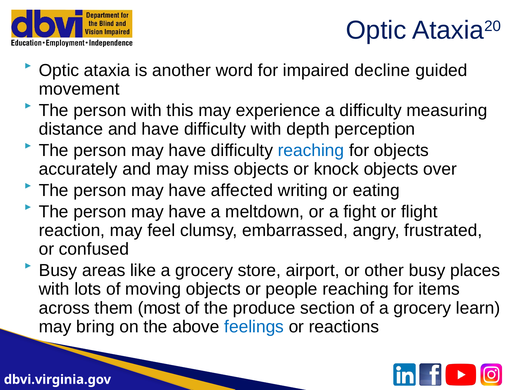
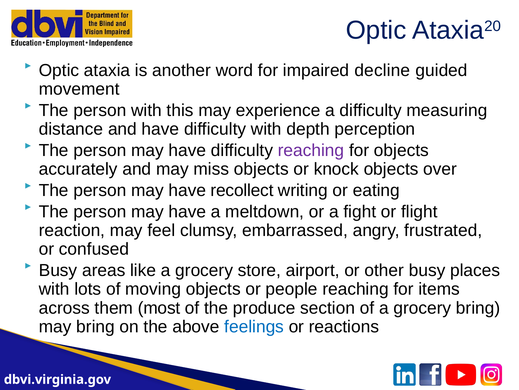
reaching at (311, 150) colour: blue -> purple
affected: affected -> recollect
grocery learn: learn -> bring
